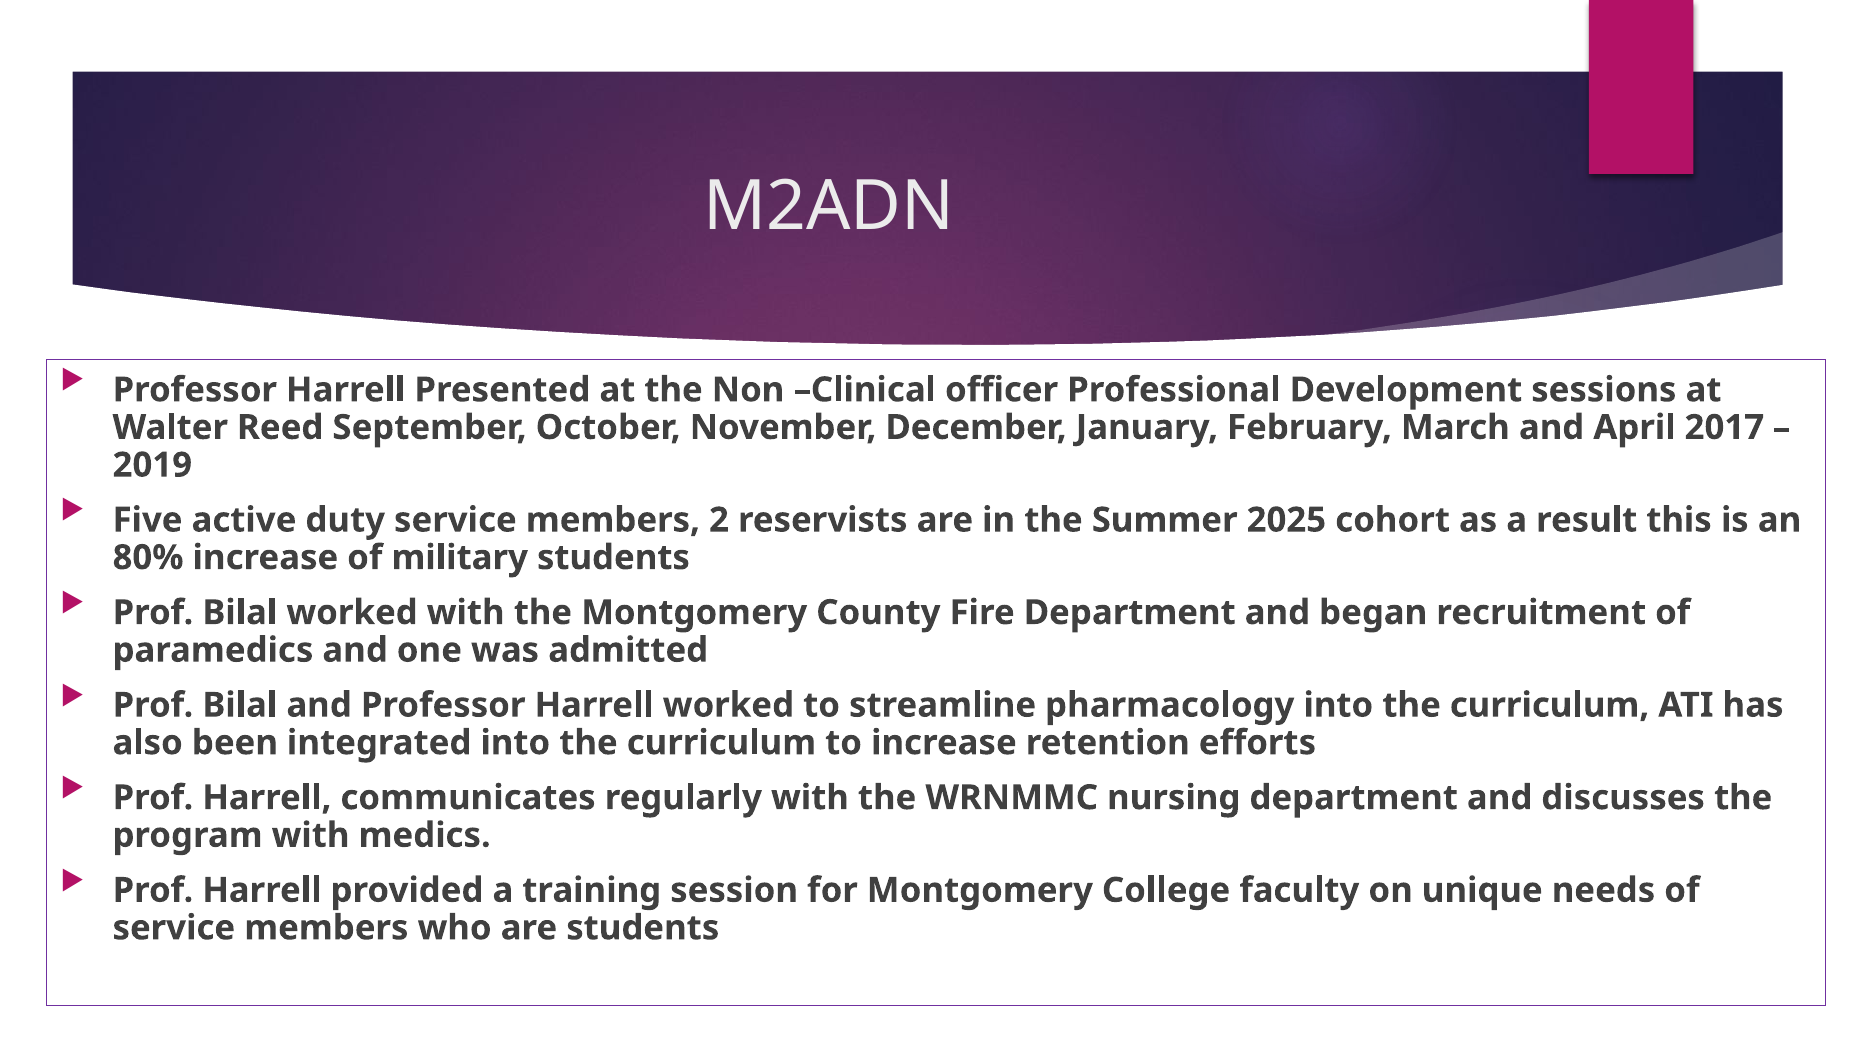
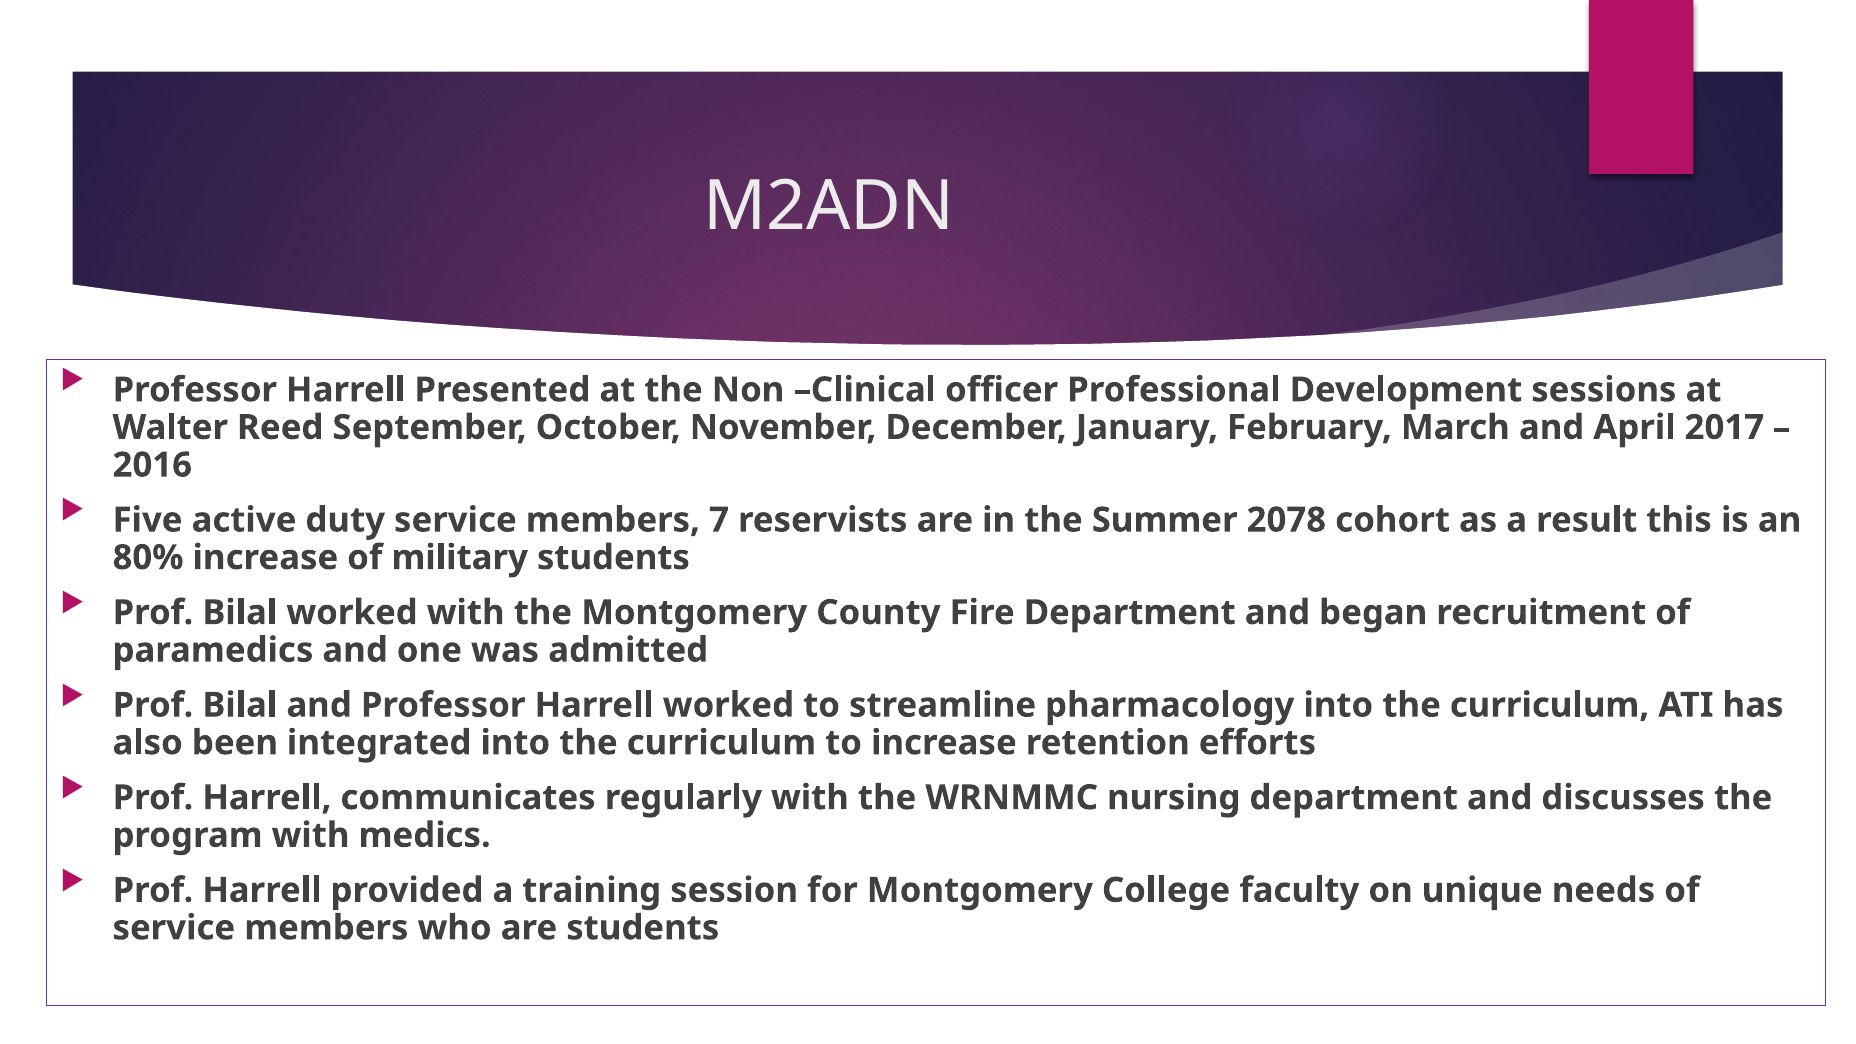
2019: 2019 -> 2016
2: 2 -> 7
2025: 2025 -> 2078
